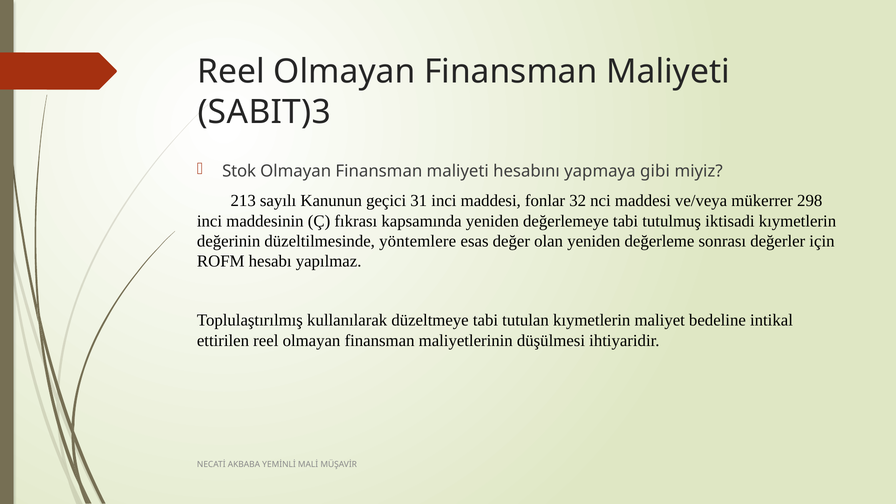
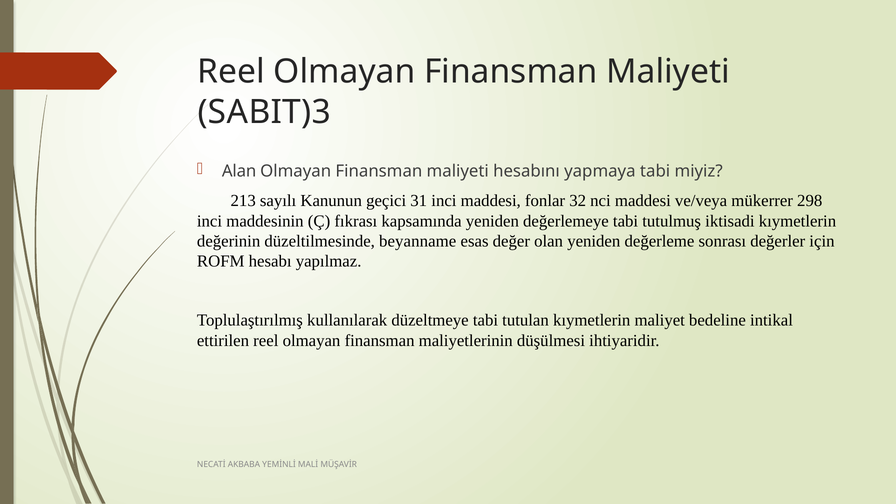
Stok: Stok -> Alan
yapmaya gibi: gibi -> tabi
yöntemlere: yöntemlere -> beyanname
